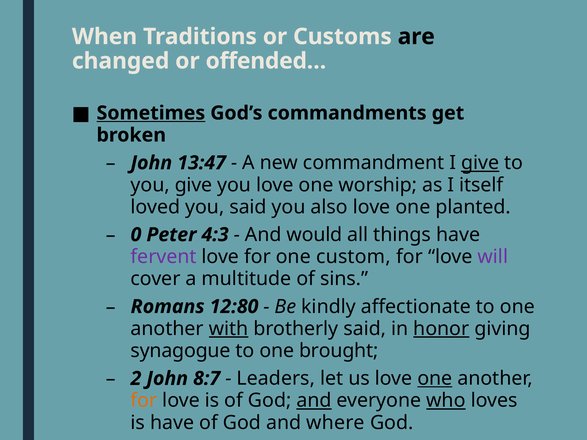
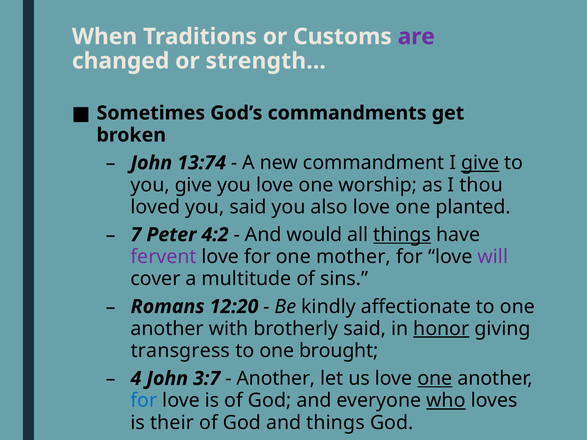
are colour: black -> purple
offended…: offended… -> strength…
Sometimes underline: present -> none
13:47: 13:47 -> 13:74
itself: itself -> thou
0: 0 -> 7
4:3: 4:3 -> 4:2
things at (402, 235) underline: none -> present
custom: custom -> mother
12:80: 12:80 -> 12:20
with underline: present -> none
synagogue: synagogue -> transgress
2: 2 -> 4
8:7: 8:7 -> 3:7
Leaders at (276, 379): Leaders -> Another
for at (144, 401) colour: orange -> blue
and at (314, 401) underline: present -> none
is have: have -> their
and where: where -> things
